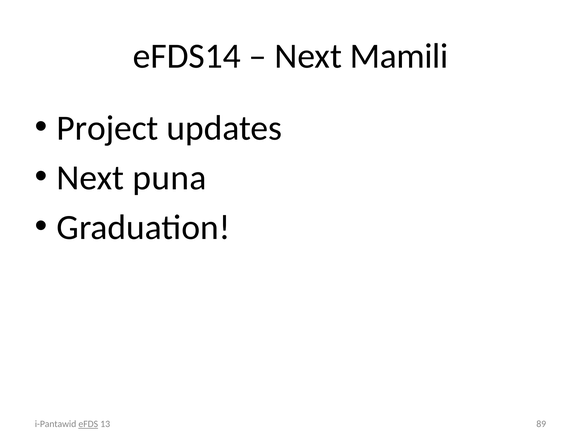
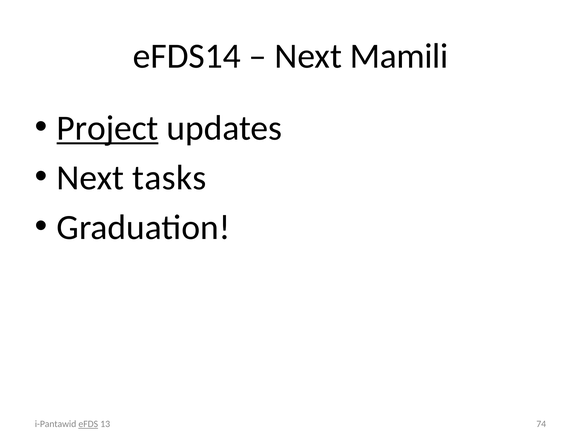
Project underline: none -> present
puna: puna -> tasks
89: 89 -> 74
